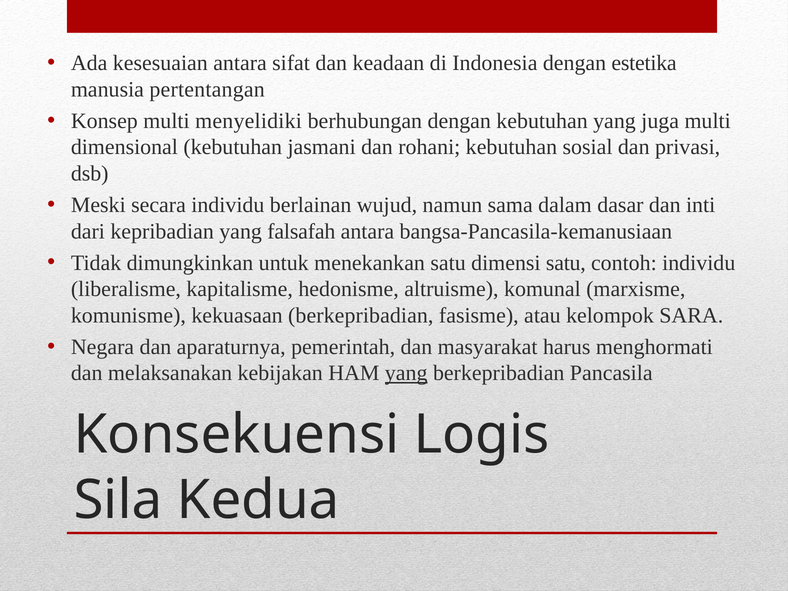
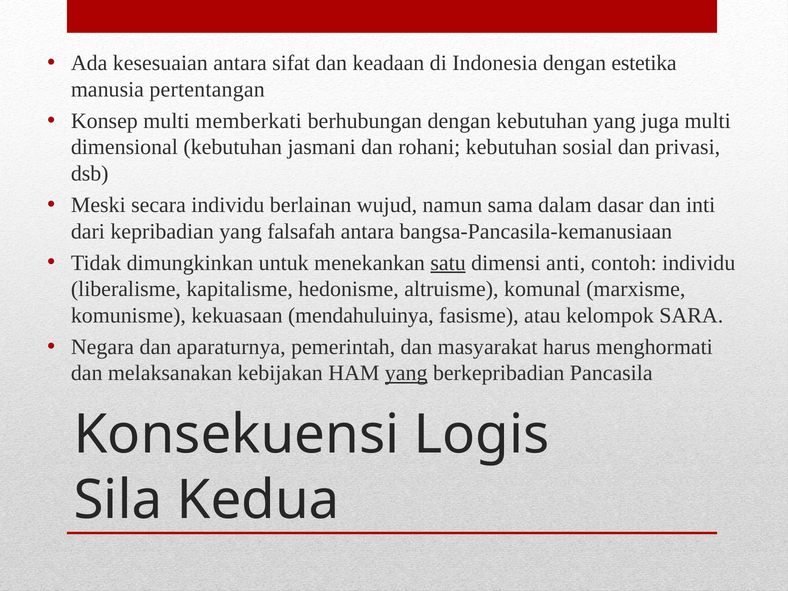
menyelidiki: menyelidiki -> memberkati
satu at (448, 263) underline: none -> present
dimensi satu: satu -> anti
kekuasaan berkepribadian: berkepribadian -> mendahuluinya
